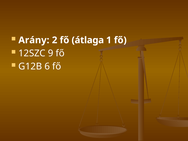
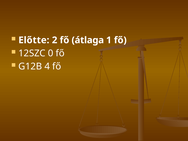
Arány: Arány -> Előtte
9: 9 -> 0
6: 6 -> 4
